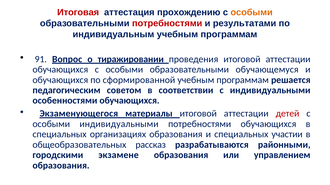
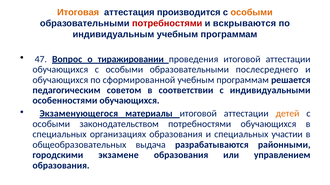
Итоговая colour: red -> orange
прохождению: прохождению -> производится
результатами: результатами -> вскрываются
91: 91 -> 47
обучающемуся: обучающемуся -> послесреднего
детей colour: red -> orange
особыми индивидуальными: индивидуальными -> законодательством
рассказ: рассказ -> выдача
